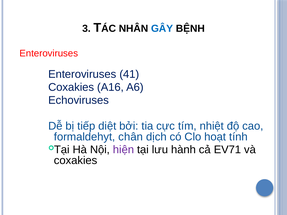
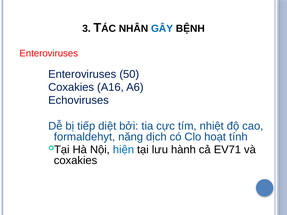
41: 41 -> 50
chân: chân -> năng
hiện colour: purple -> blue
